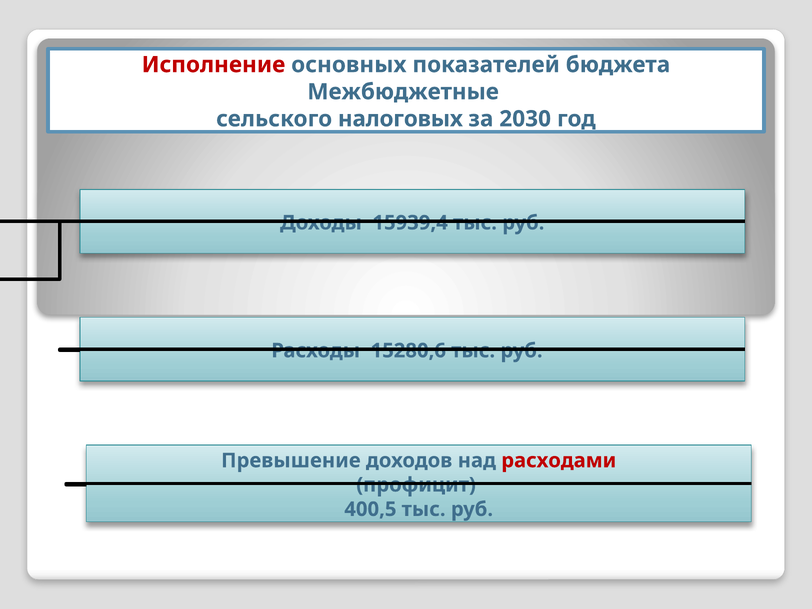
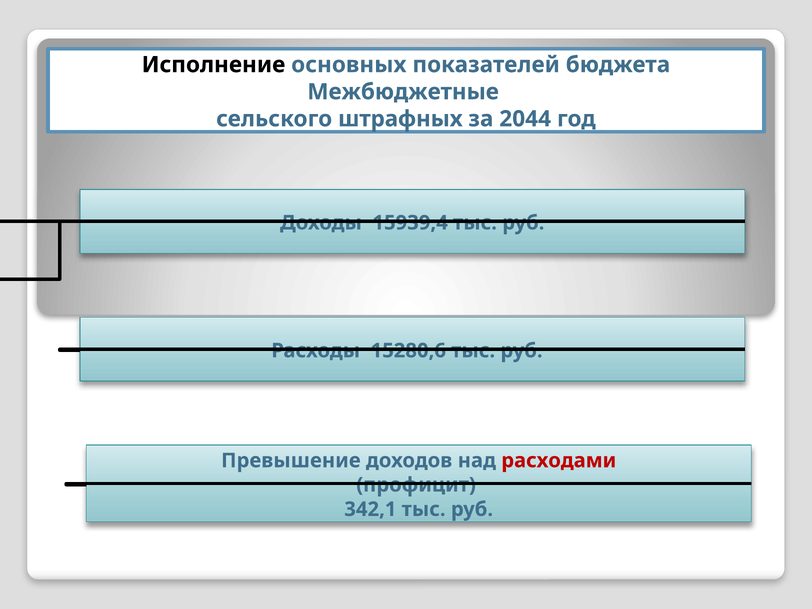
Исполнение colour: red -> black
налоговых: налоговых -> штрафных
2030: 2030 -> 2044
400,5: 400,5 -> 342,1
